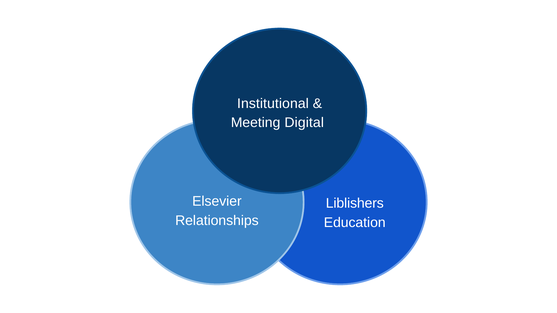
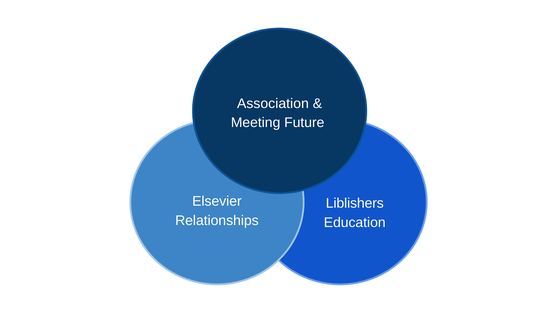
Institutional: Institutional -> Association
Digital: Digital -> Future
